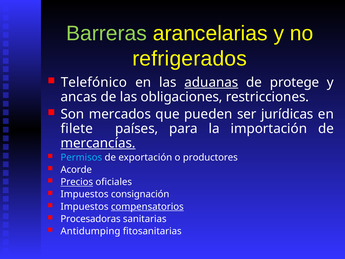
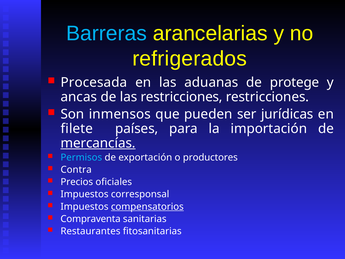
Barreras colour: light green -> light blue
Telefónico: Telefónico -> Procesada
aduanas underline: present -> none
las obligaciones: obligaciones -> restricciones
mercados: mercados -> inmensos
Acorde: Acorde -> Contra
Precios underline: present -> none
consignación: consignación -> corresponsal
Procesadoras: Procesadoras -> Compraventa
Antidumping: Antidumping -> Restaurantes
